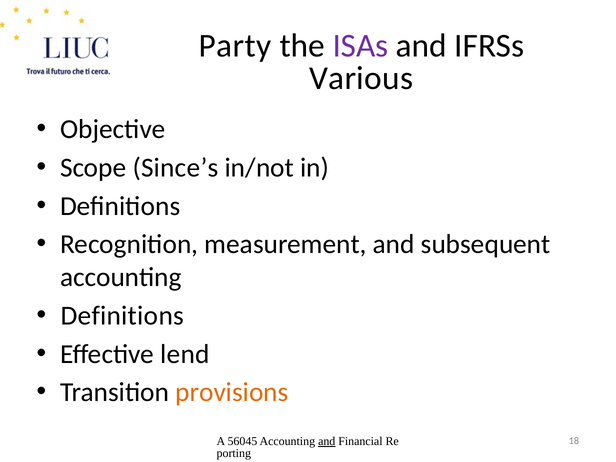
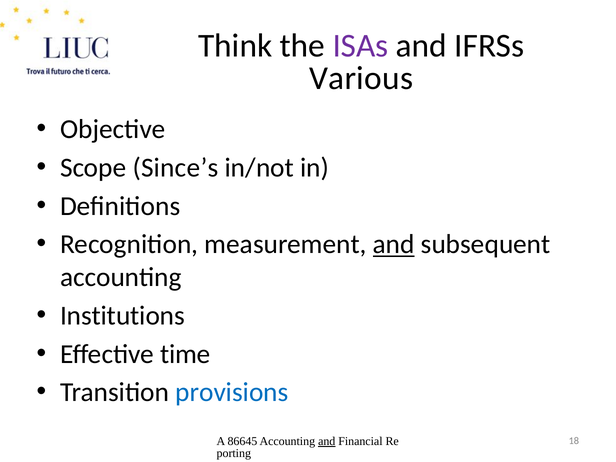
Party: Party -> Think
and at (394, 244) underline: none -> present
Definitions at (122, 316): Definitions -> Institutions
lend: lend -> time
provisions colour: orange -> blue
56045: 56045 -> 86645
